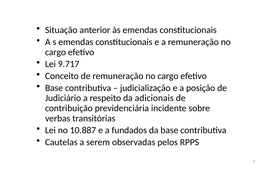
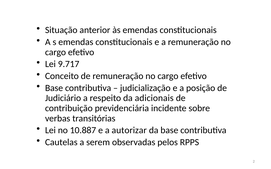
fundados: fundados -> autorizar
